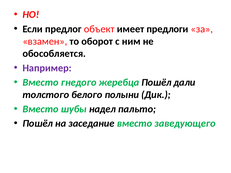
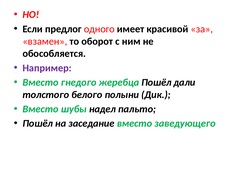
объект: объект -> одного
предлоги: предлоги -> красивой
